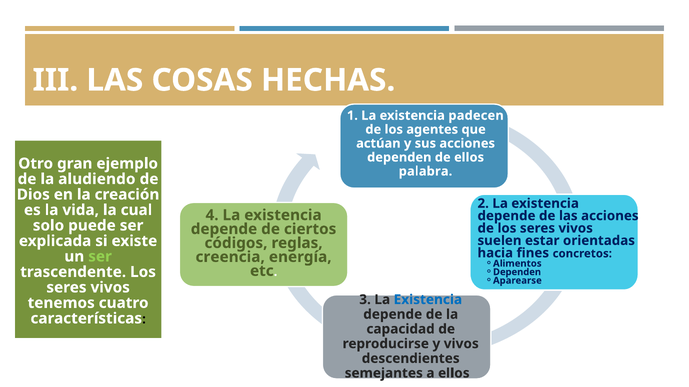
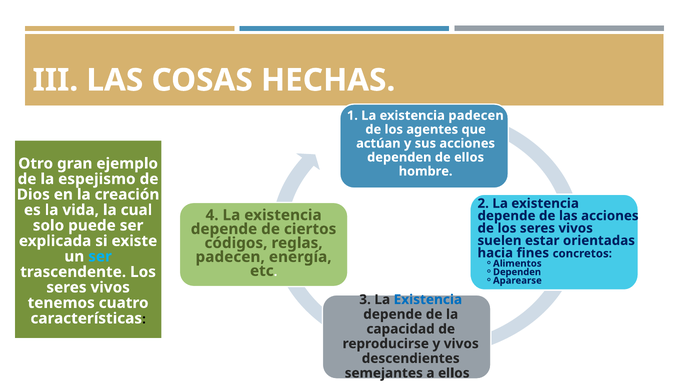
palabra: palabra -> hombre
aludiendo: aludiendo -> espejismo
ser at (100, 257) colour: light green -> light blue
creencia at (230, 257): creencia -> padecen
